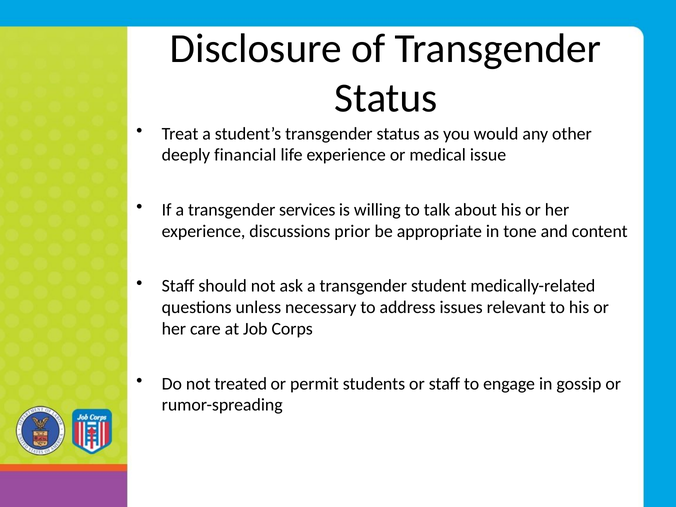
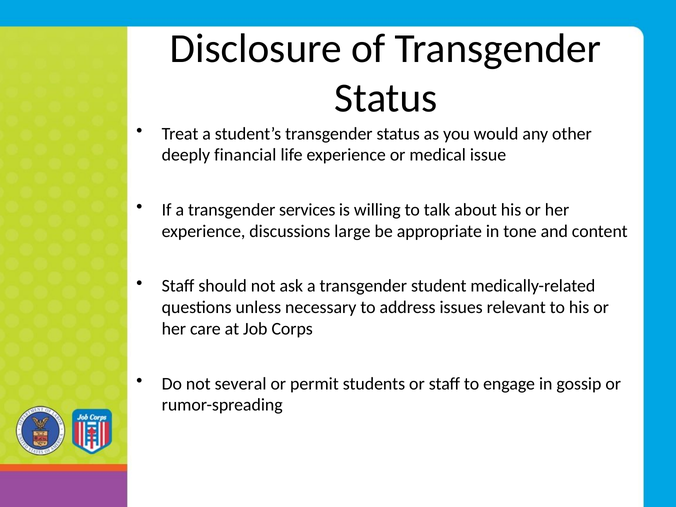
prior: prior -> large
treated: treated -> several
